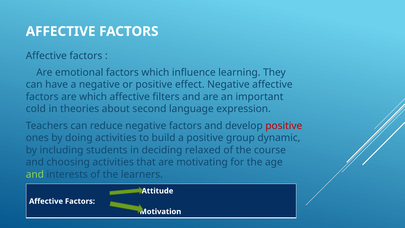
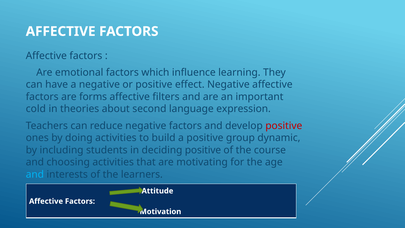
are which: which -> forms
deciding relaxed: relaxed -> positive
and at (35, 174) colour: light green -> light blue
